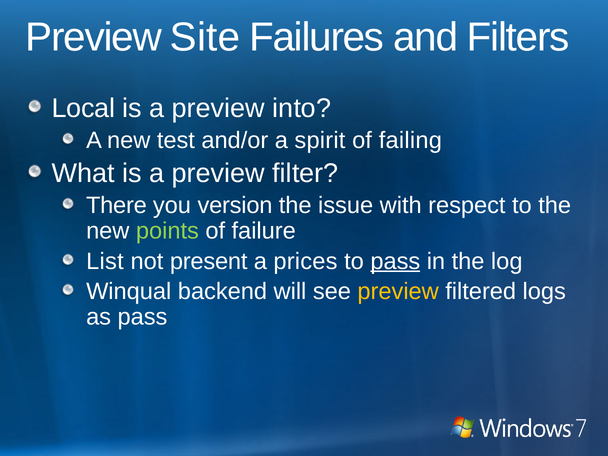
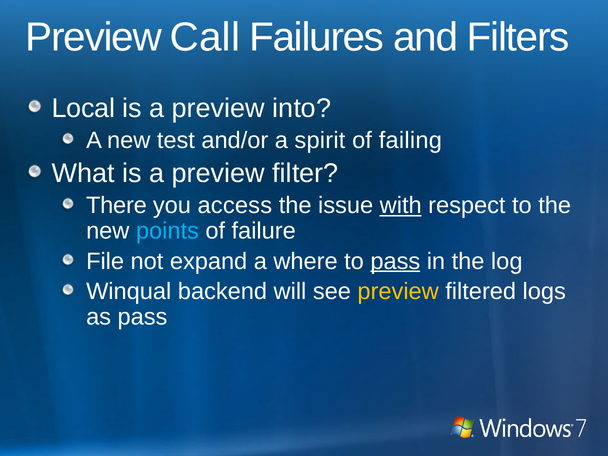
Site: Site -> Call
version: version -> access
with underline: none -> present
points colour: light green -> light blue
List: List -> File
present: present -> expand
prices: prices -> where
